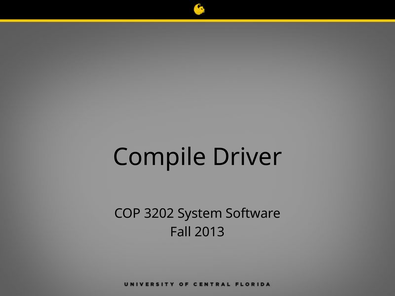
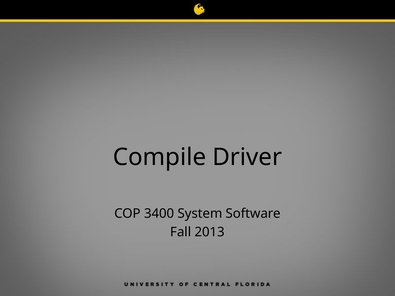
3202: 3202 -> 3400
